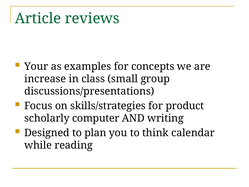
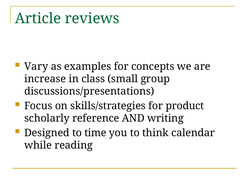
Your: Your -> Vary
computer: computer -> reference
plan: plan -> time
